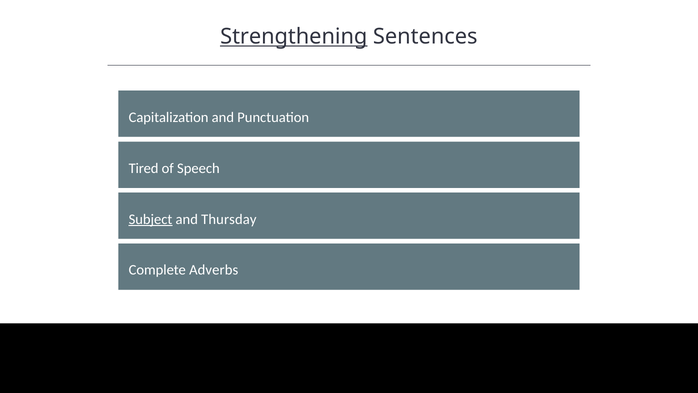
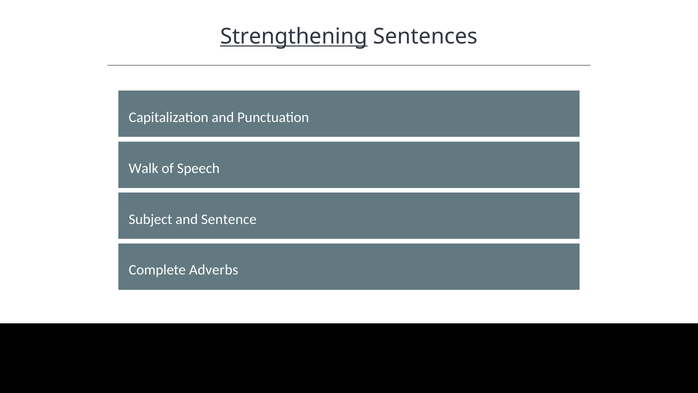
Tired: Tired -> Walk
Subject underline: present -> none
Thursday: Thursday -> Sentence
